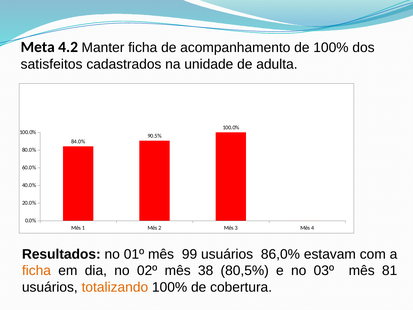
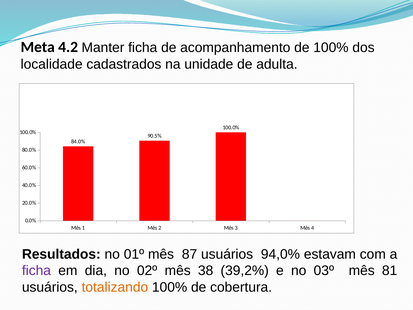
satisfeitos: satisfeitos -> localidade
99: 99 -> 87
86,0%: 86,0% -> 94,0%
ficha at (36, 270) colour: orange -> purple
80,5%: 80,5% -> 39,2%
